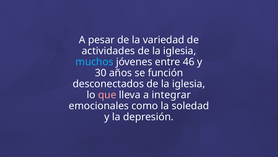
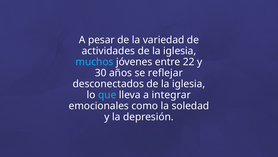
46: 46 -> 22
función: función -> reflejar
que colour: pink -> light blue
